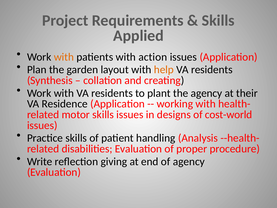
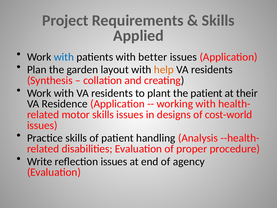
with at (64, 57) colour: orange -> blue
action: action -> better
the agency: agency -> patient
reflection giving: giving -> issues
